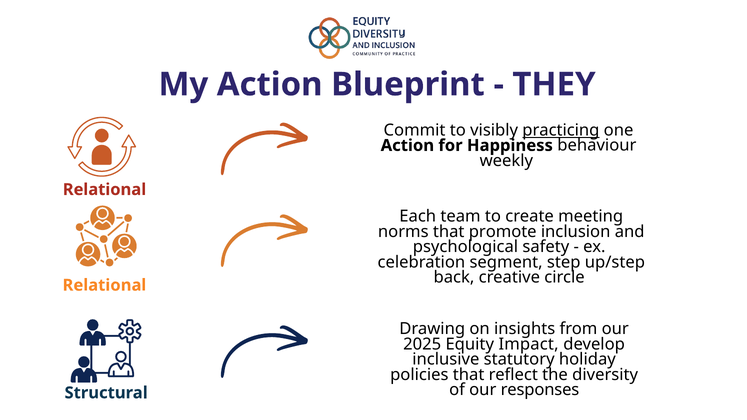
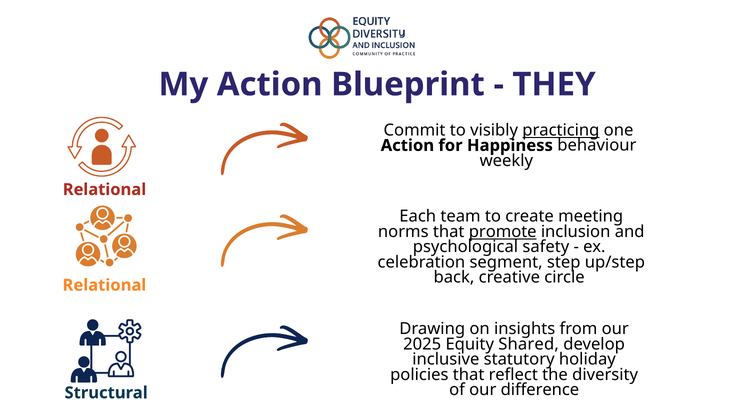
promote underline: none -> present
Impact: Impact -> Shared
responses: responses -> difference
